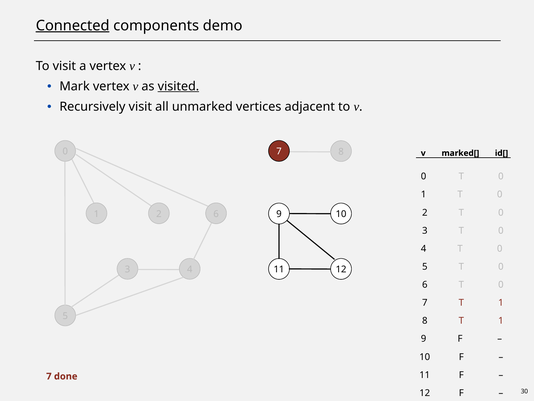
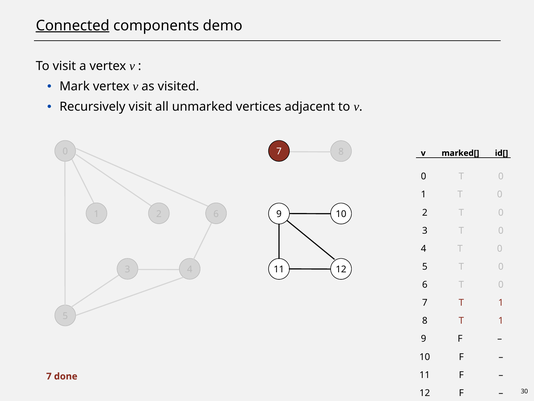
visited underline: present -> none
